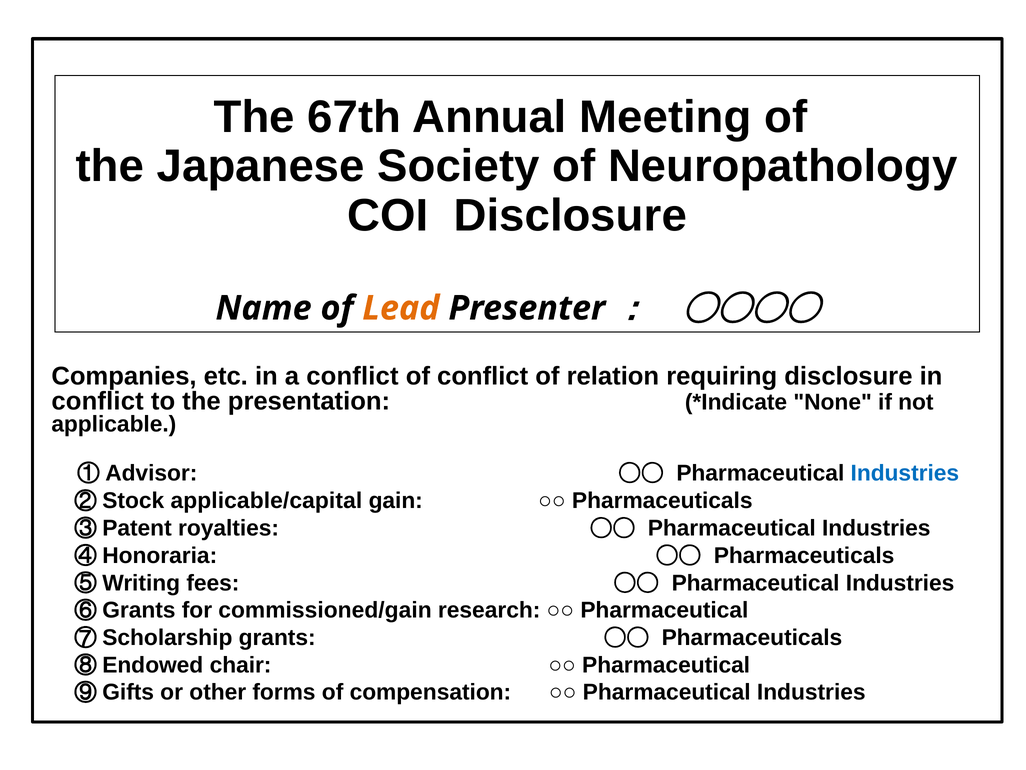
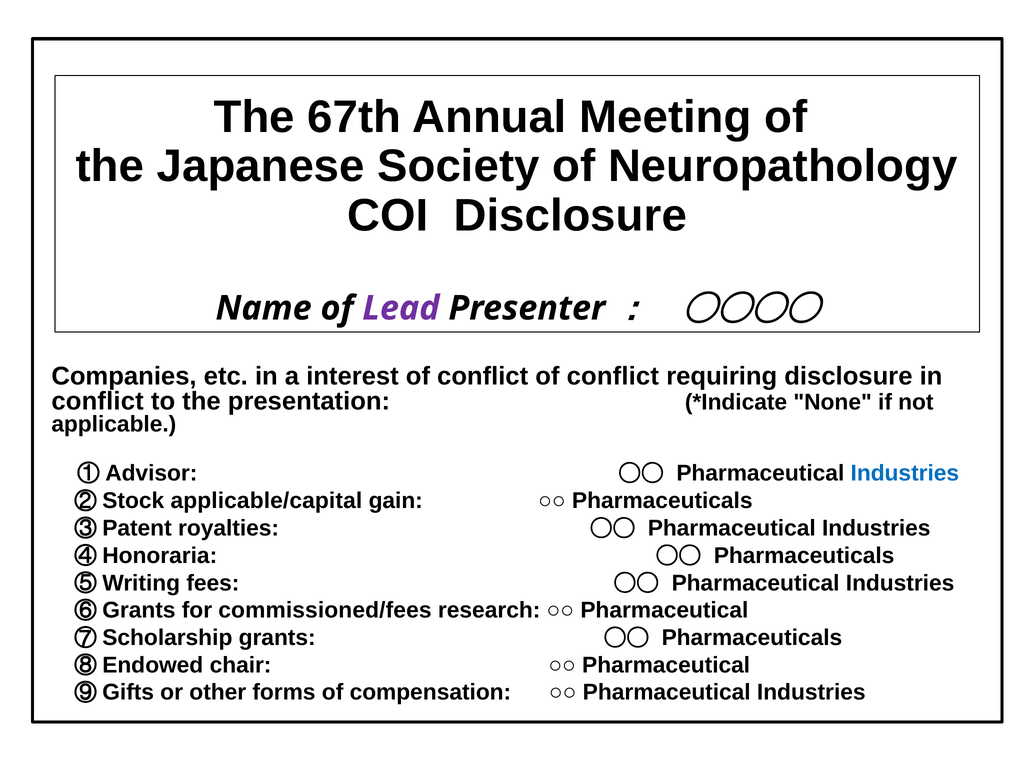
Lead colour: orange -> purple
a conflict: conflict -> interest
conflict of relation: relation -> conflict
commissioned/gain: commissioned/gain -> commissioned/fees
